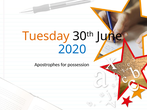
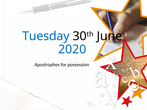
Tuesday colour: orange -> blue
